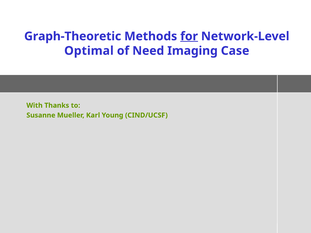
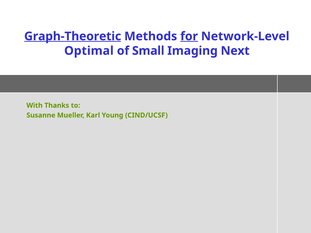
Graph-Theoretic underline: none -> present
Need: Need -> Small
Case: Case -> Next
